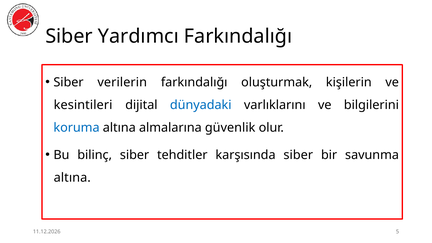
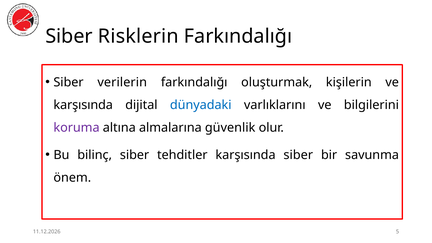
Yardımcı: Yardımcı -> Risklerin
kesintileri at (83, 105): kesintileri -> karşısında
koruma colour: blue -> purple
altına at (72, 178): altına -> önem
